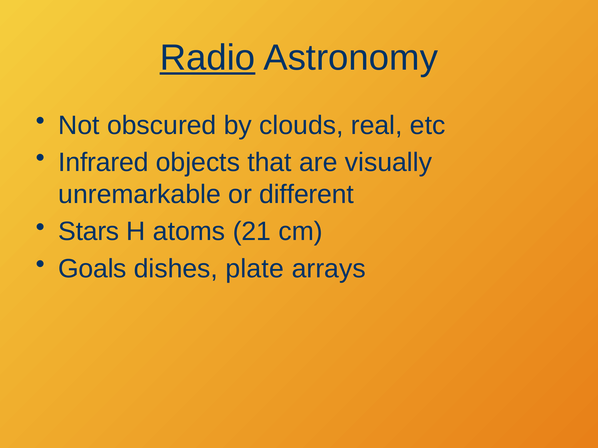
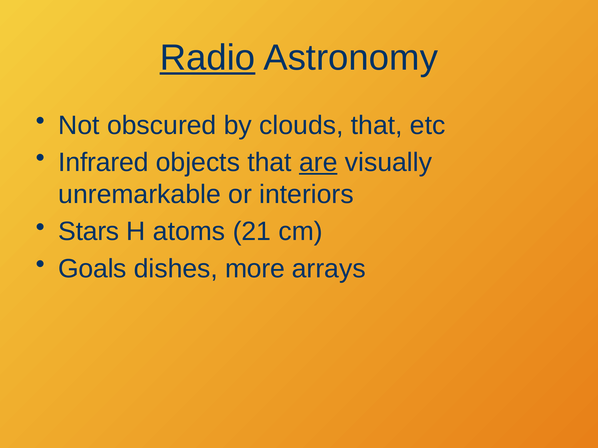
clouds real: real -> that
are underline: none -> present
different: different -> interiors
plate: plate -> more
